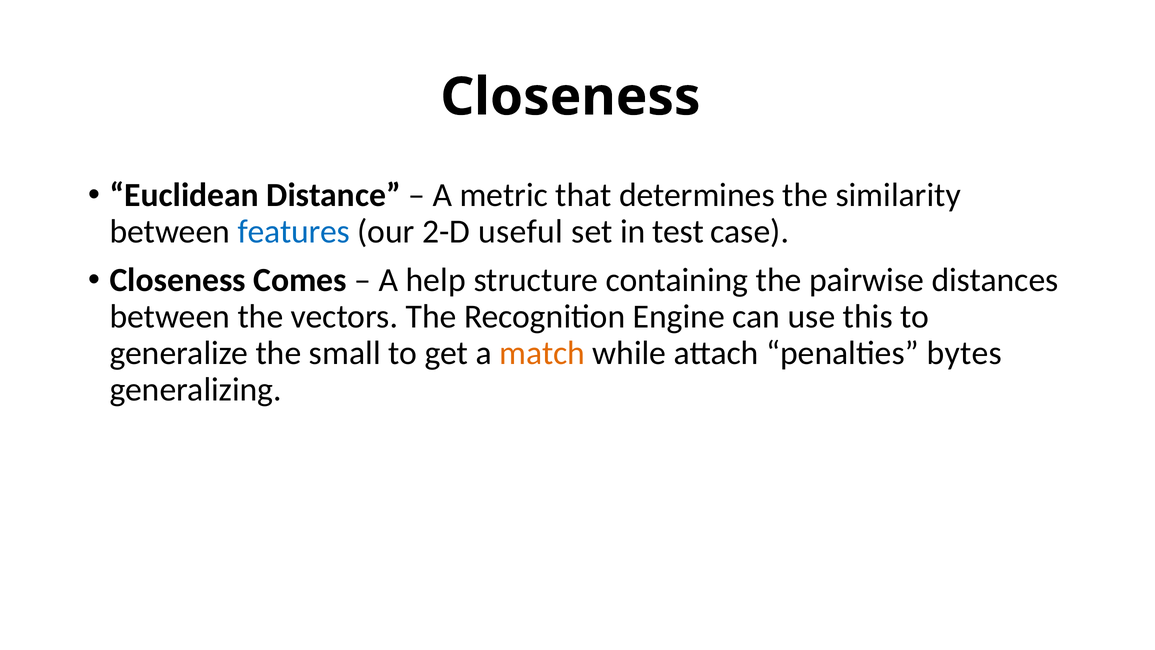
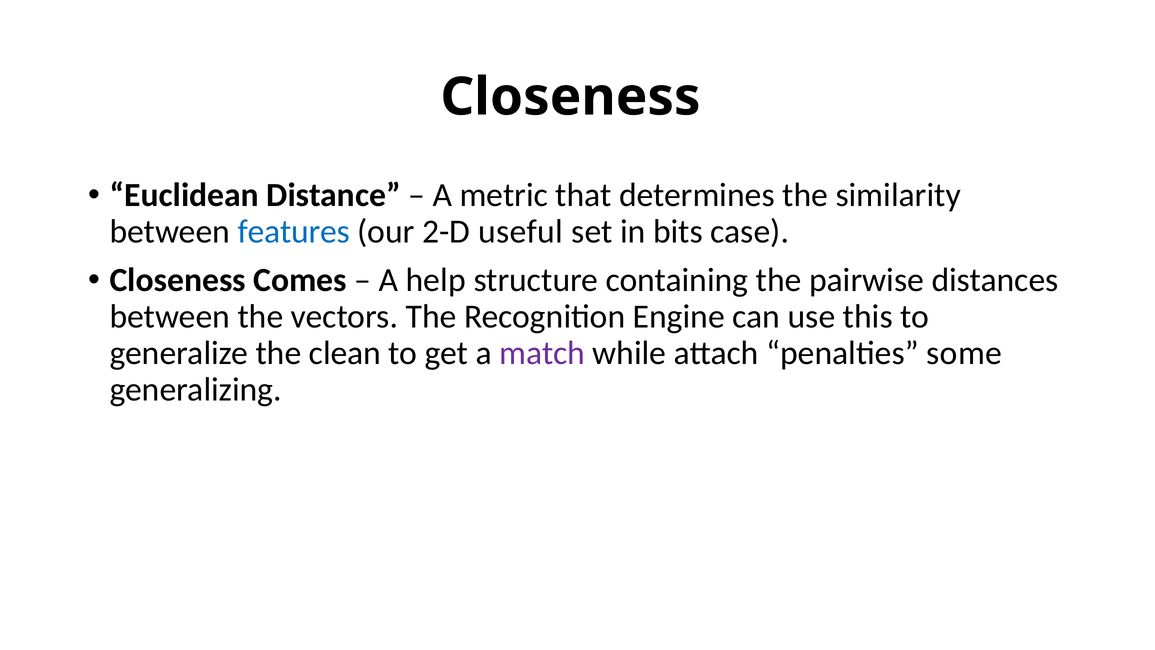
test: test -> bits
small: small -> clean
match colour: orange -> purple
bytes: bytes -> some
